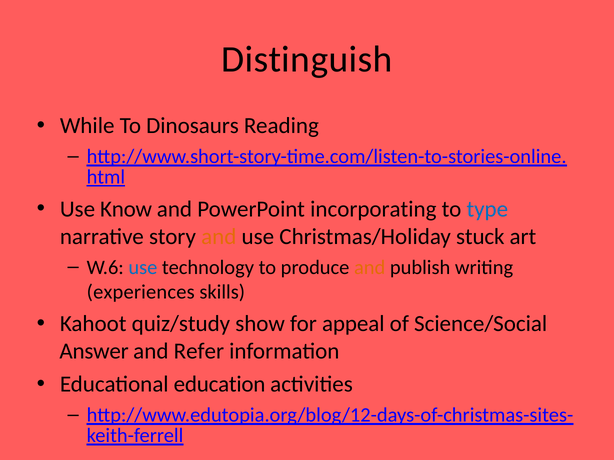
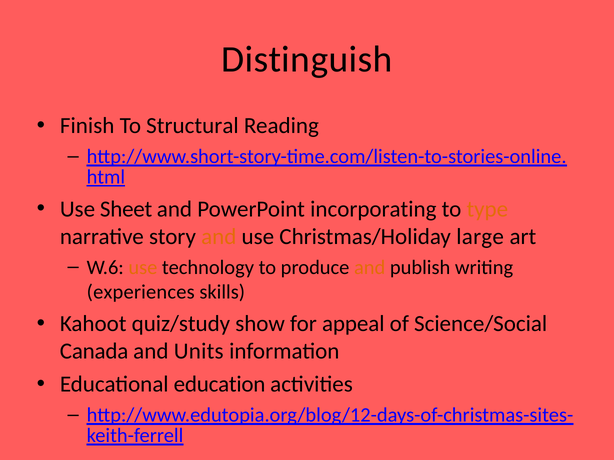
While: While -> Finish
Dinosaurs: Dinosaurs -> Structural
Know: Know -> Sheet
type colour: blue -> orange
stuck: stuck -> large
use at (143, 268) colour: blue -> orange
Answer: Answer -> Canada
Refer: Refer -> Units
